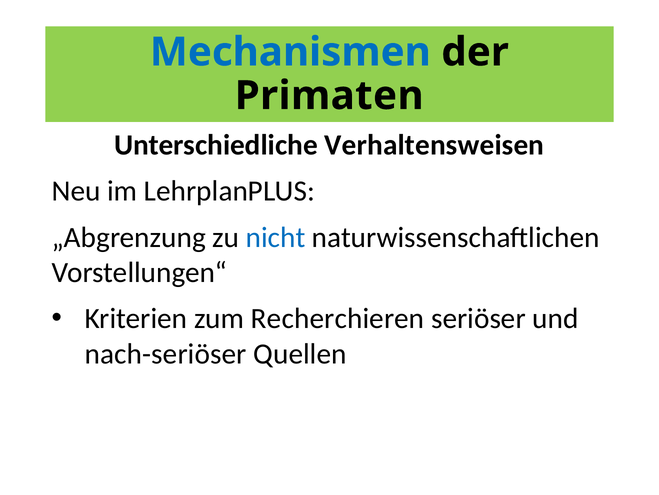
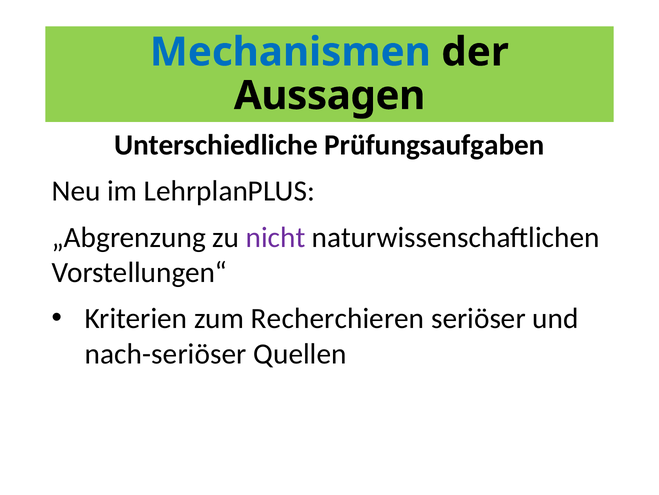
Primaten: Primaten -> Aussagen
Verhaltensweisen: Verhaltensweisen -> Prüfungsaufgaben
nicht colour: blue -> purple
